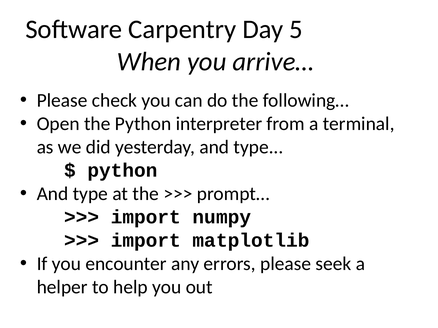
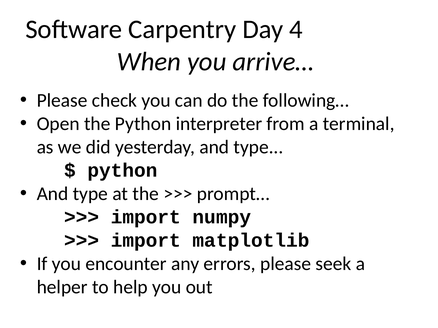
5: 5 -> 4
